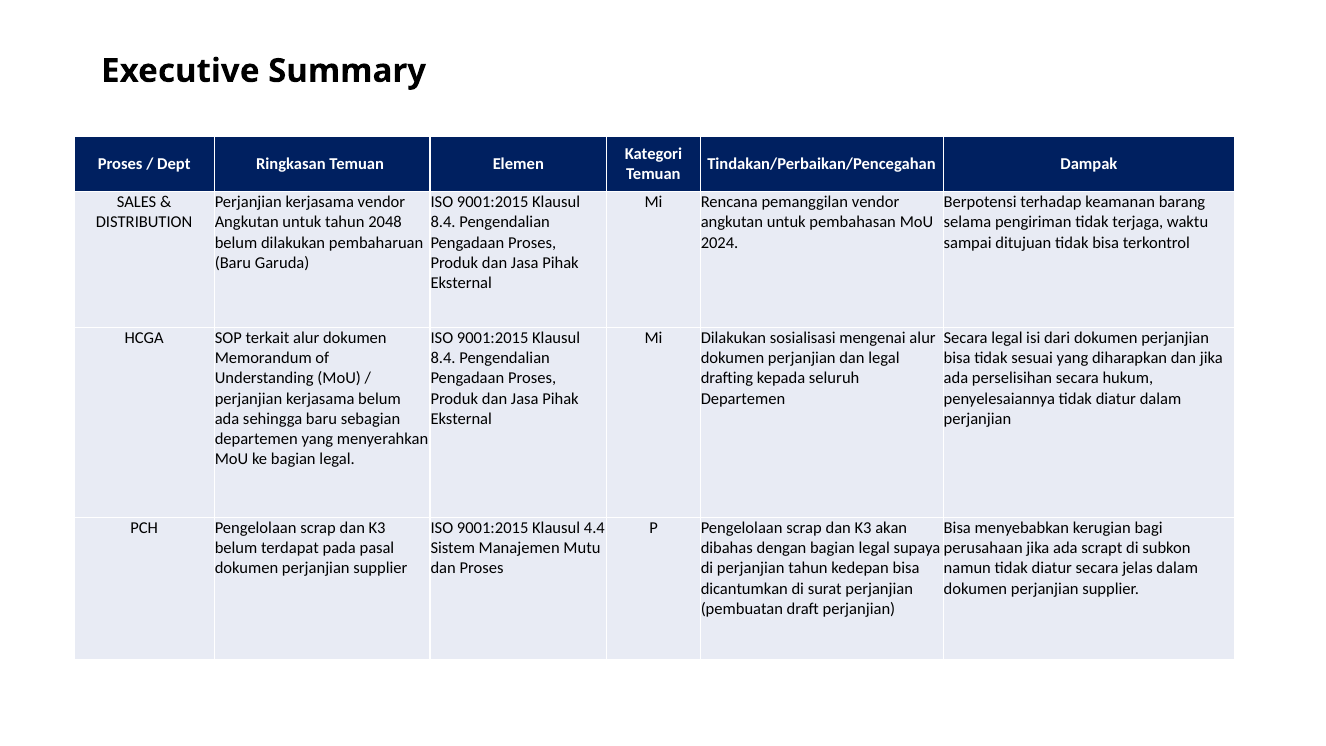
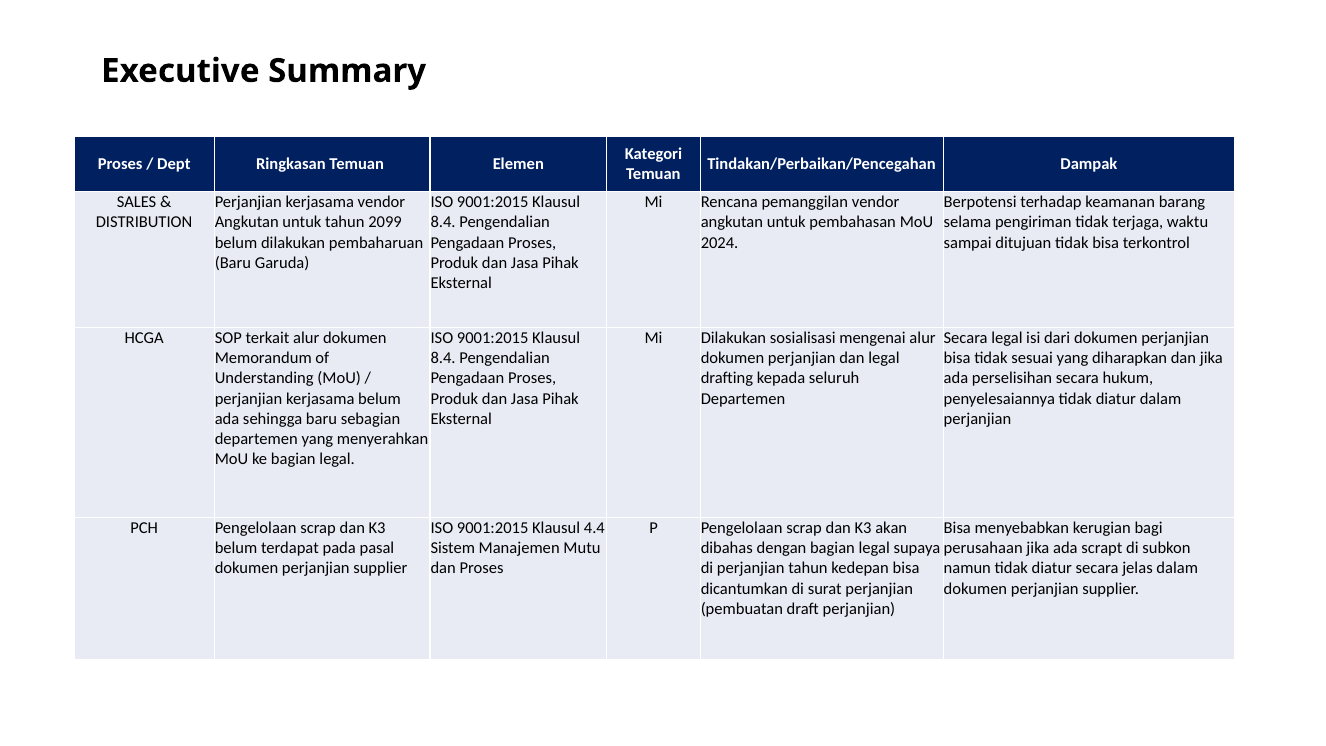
2048: 2048 -> 2099
